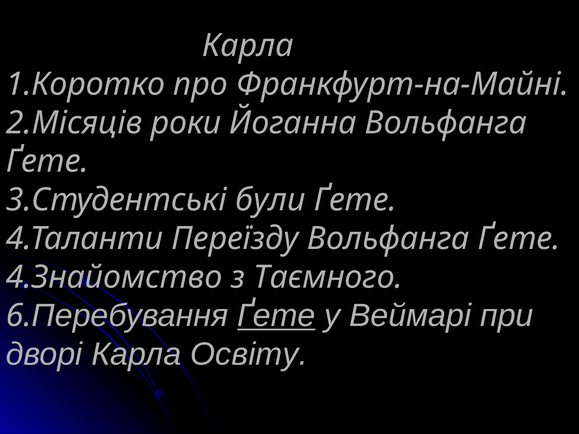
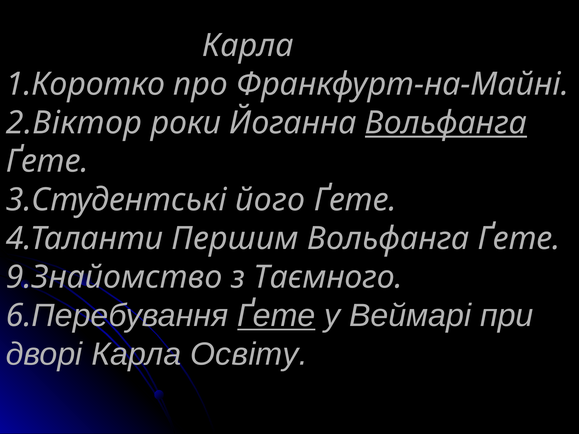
2.Місяців: 2.Місяців -> 2.Віктор
Вольфанга at (446, 123) underline: none -> present
були: були -> його
Переїзду: Переїзду -> Першим
4.Знайомство: 4.Знайомство -> 9.Знайомство
